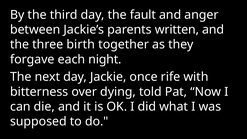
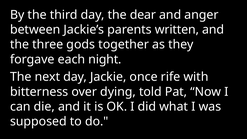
fault: fault -> dear
birth: birth -> gods
